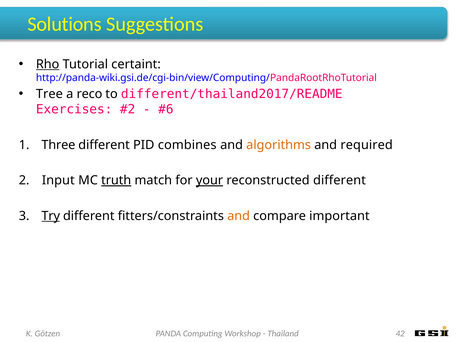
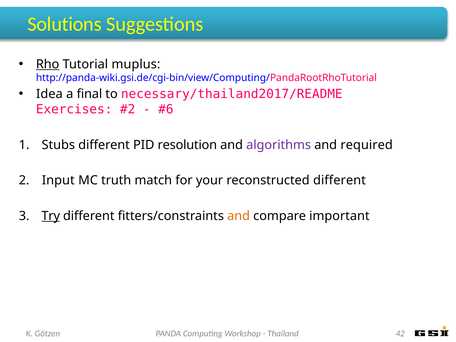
certaint: certaint -> muplus
Tree: Tree -> Idea
reco: reco -> final
different/thailand2017/README: different/thailand2017/README -> necessary/thailand2017/README
Three: Three -> Stubs
combines: combines -> resolution
algorithms colour: orange -> purple
truth underline: present -> none
your underline: present -> none
